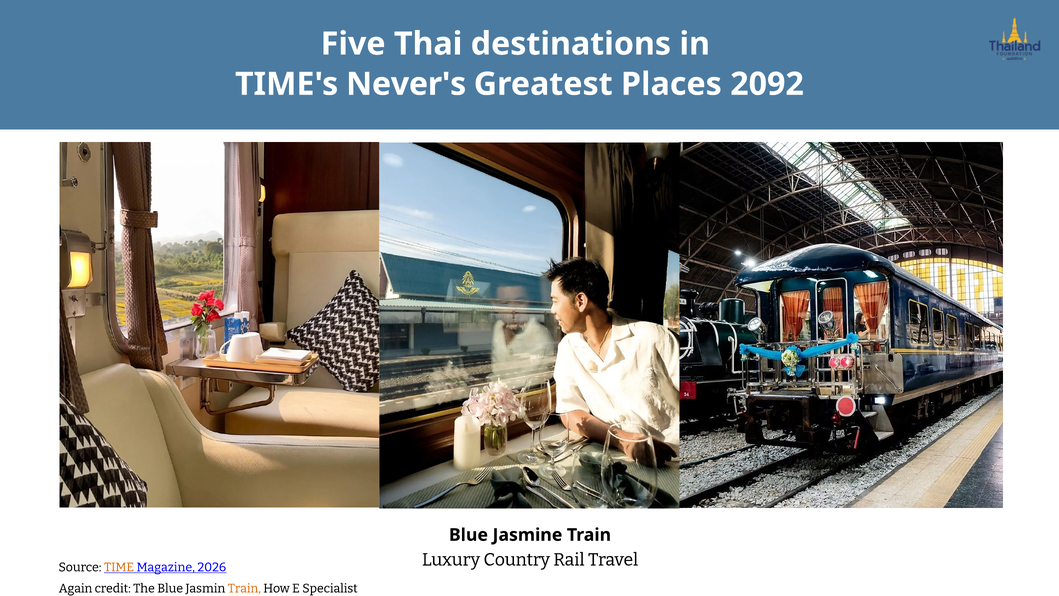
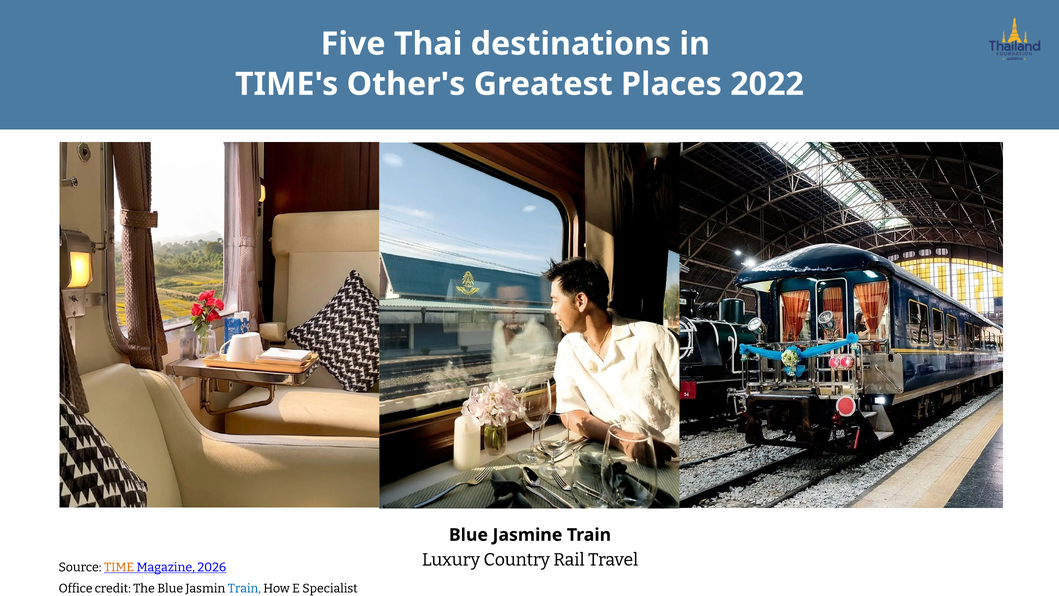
Never's: Never's -> Other's
2092: 2092 -> 2022
Again: Again -> Office
Train at (244, 588) colour: orange -> blue
